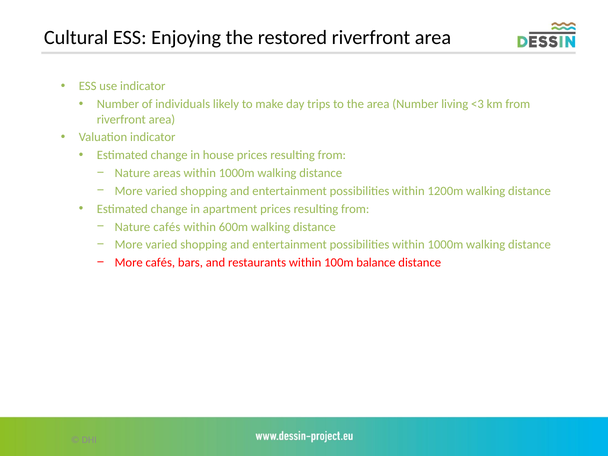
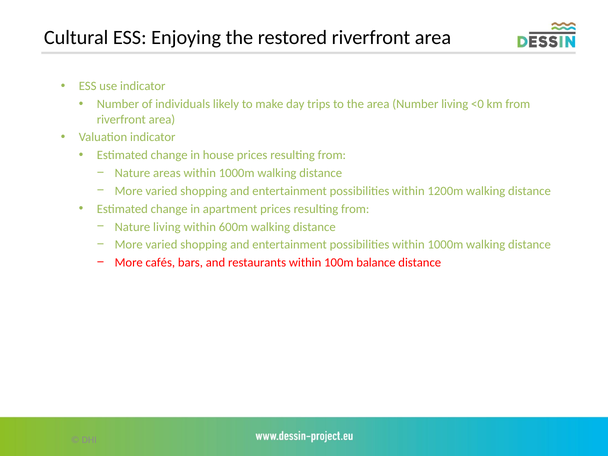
<3: <3 -> <0
Nature cafés: cafés -> living
